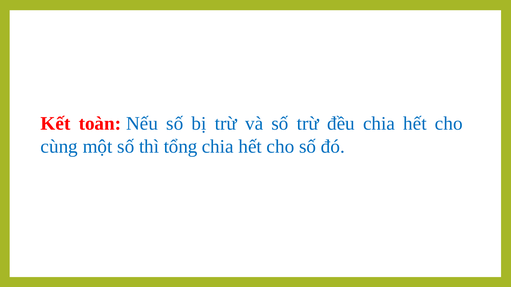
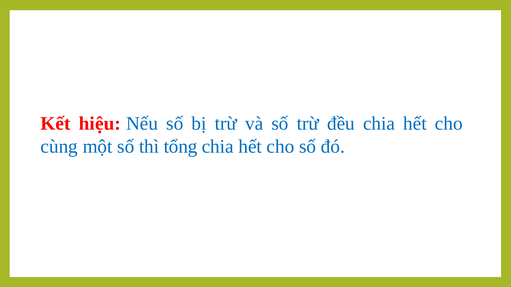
toàn: toàn -> hiệu
